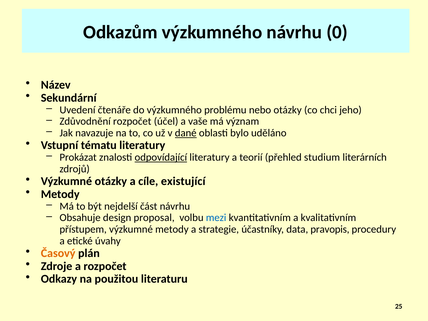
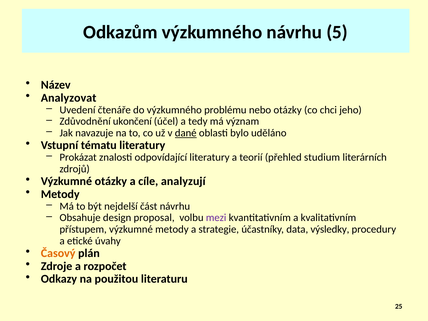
0: 0 -> 5
Sekundární: Sekundární -> Analyzovat
Zdůvodnění rozpočet: rozpočet -> ukončení
vaše: vaše -> tedy
odpovídající underline: present -> none
existující: existující -> analyzují
mezi colour: blue -> purple
pravopis: pravopis -> výsledky
